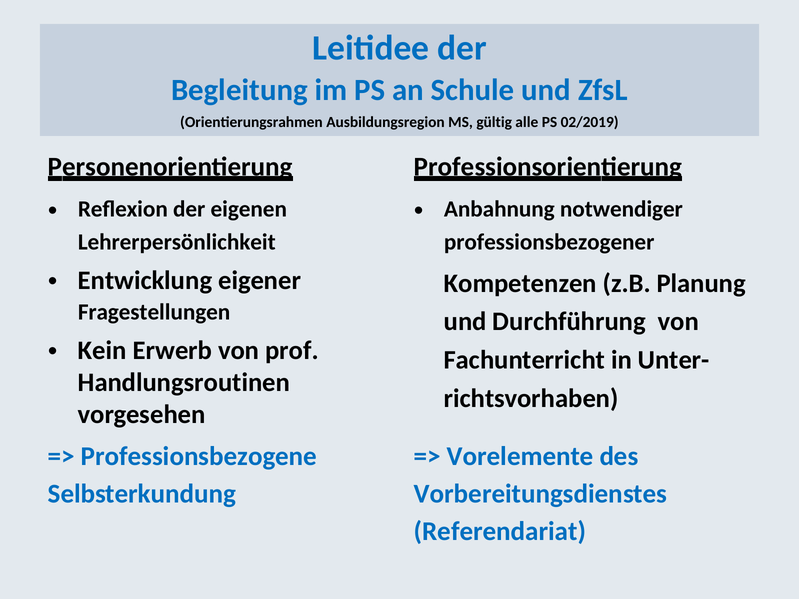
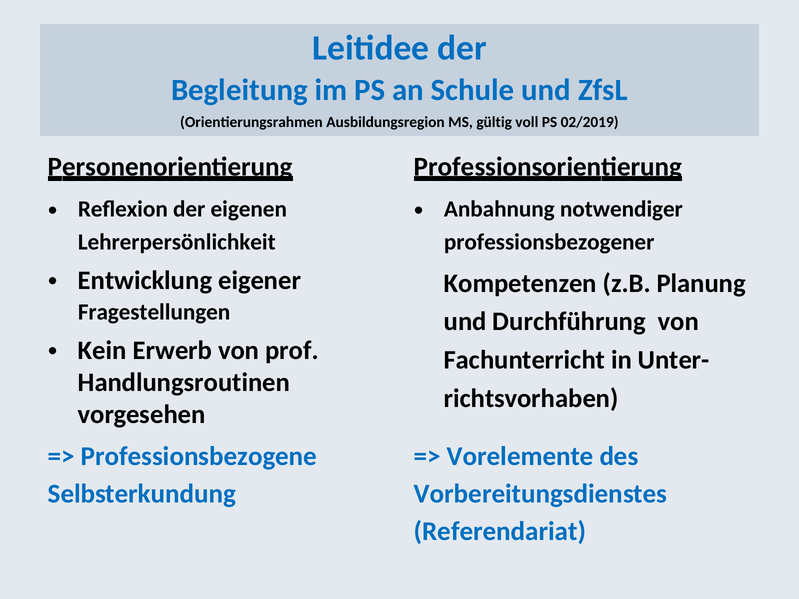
alle: alle -> voll
